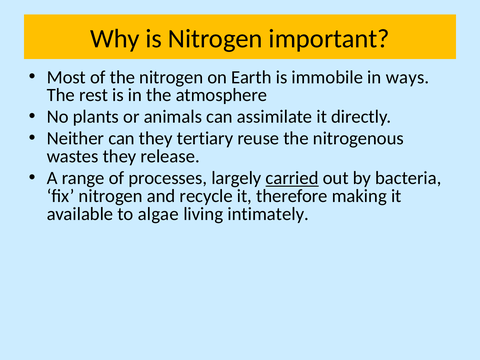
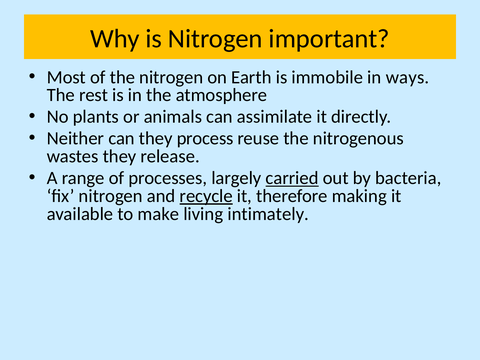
tertiary: tertiary -> process
recycle underline: none -> present
algae: algae -> make
